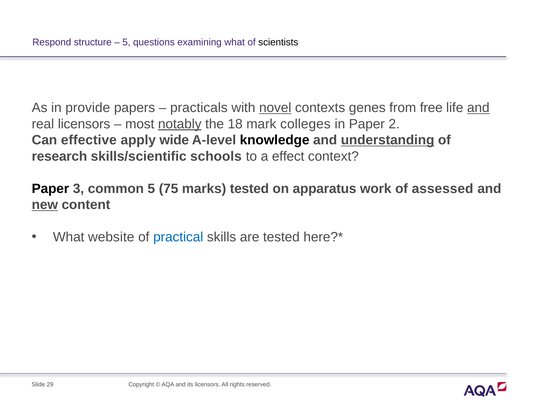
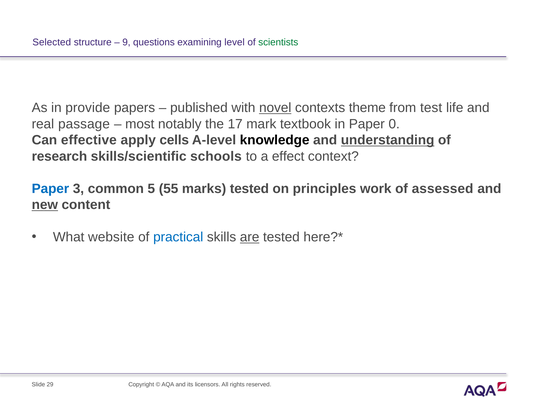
Respond: Respond -> Selected
5 at (126, 42): 5 -> 9
examining what: what -> level
scientists colour: black -> green
practicals: practicals -> published
genes: genes -> theme
free: free -> test
and at (478, 108) underline: present -> none
real licensors: licensors -> passage
notably underline: present -> none
18: 18 -> 17
colleges: colleges -> textbook
2: 2 -> 0
wide: wide -> cells
Paper at (50, 189) colour: black -> blue
75: 75 -> 55
apparatus: apparatus -> principles
are underline: none -> present
